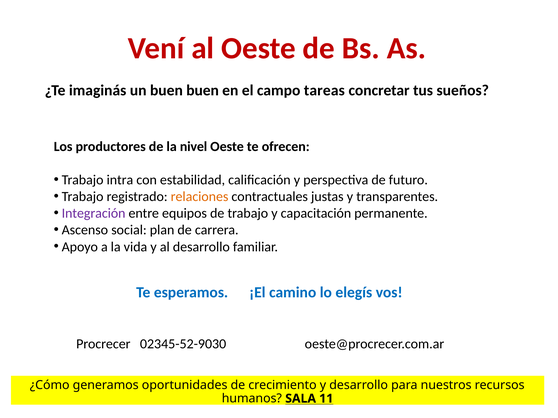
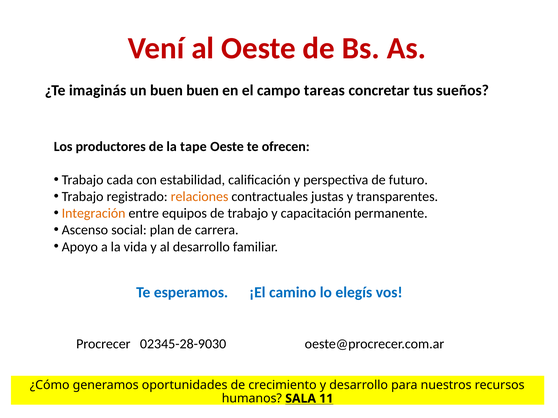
nivel: nivel -> tape
intra: intra -> cada
Integración colour: purple -> orange
02345-52-9030: 02345-52-9030 -> 02345-28-9030
